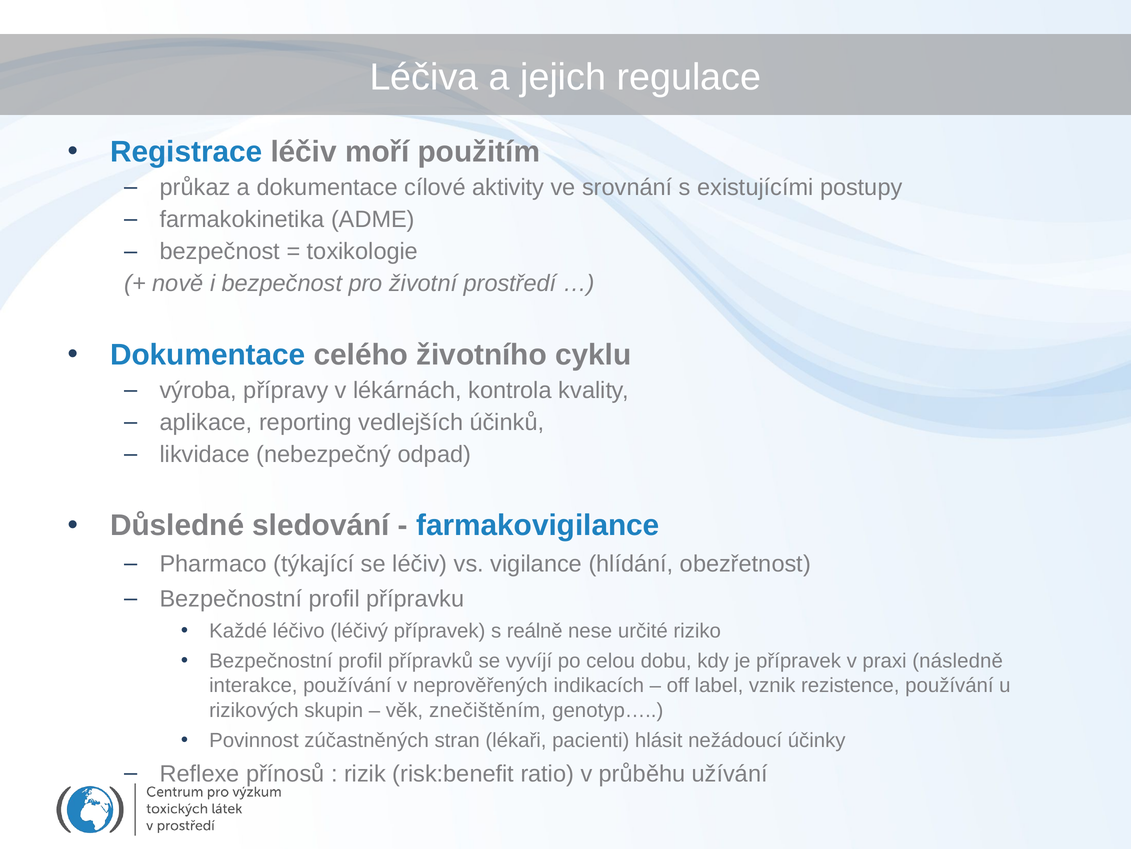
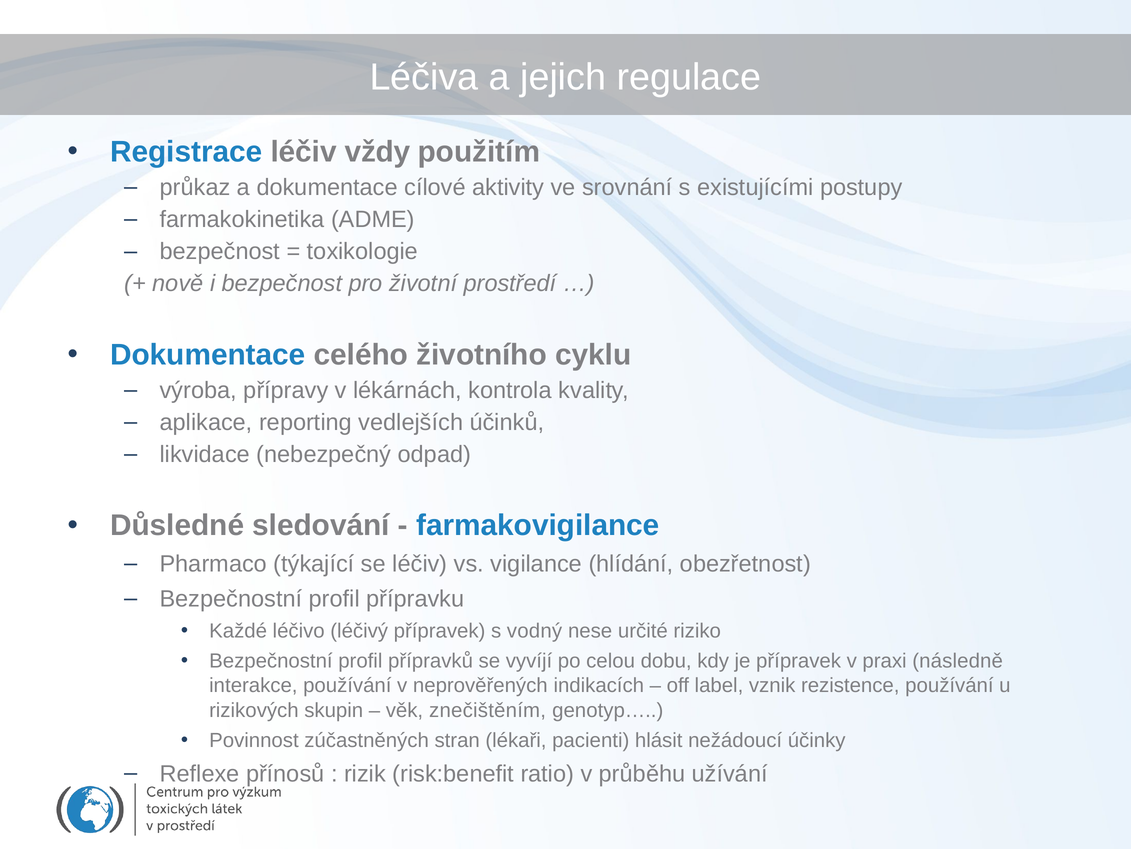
moří: moří -> vždy
reálně: reálně -> vodný
